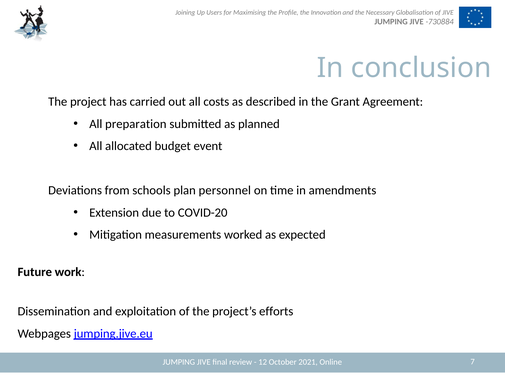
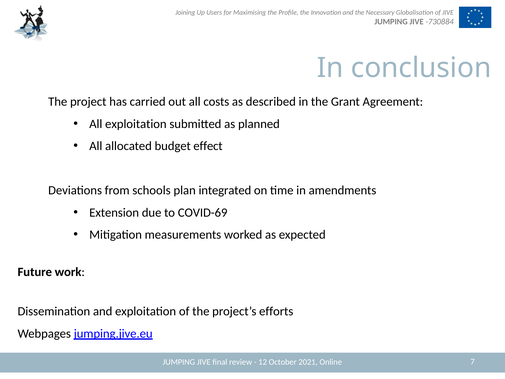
All preparation: preparation -> exploitation
event: event -> effect
personnel: personnel -> integrated
COVID-20: COVID-20 -> COVID-69
